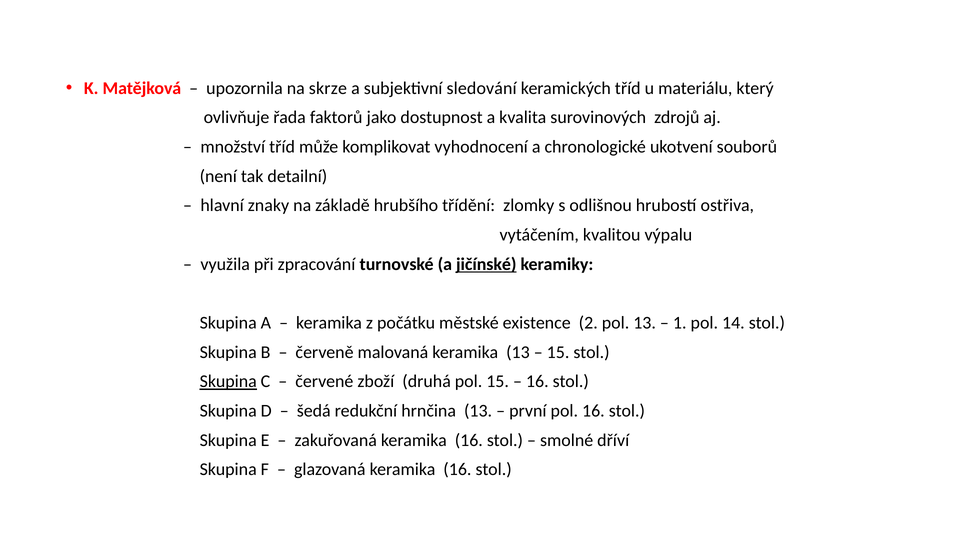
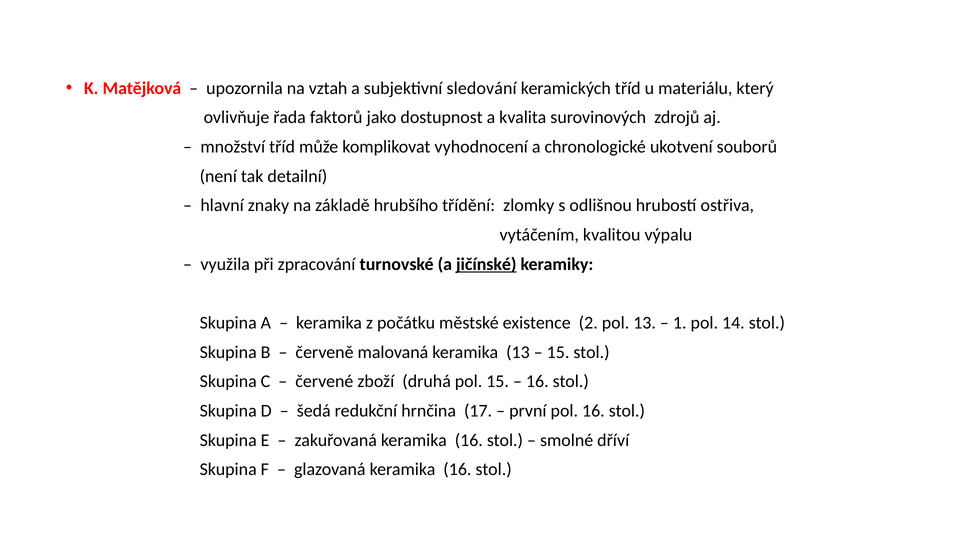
skrze: skrze -> vztah
Skupina at (228, 381) underline: present -> none
hrnčina 13: 13 -> 17
